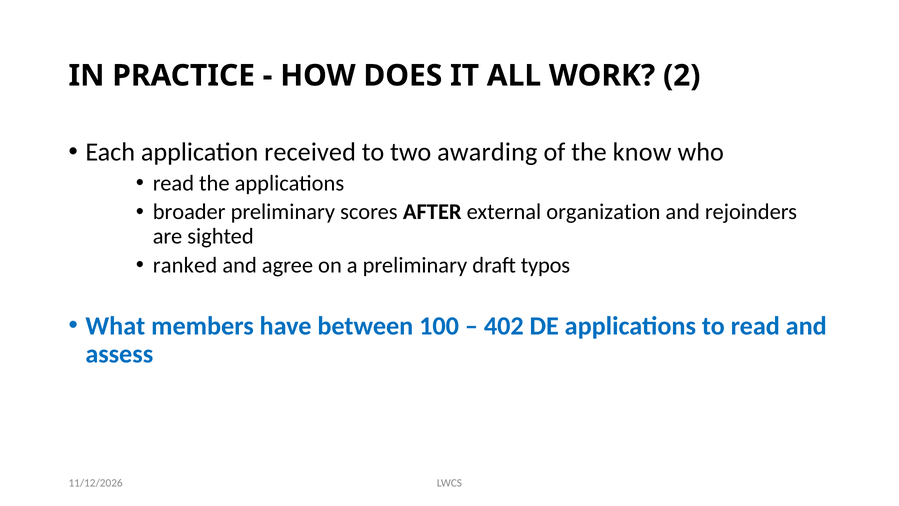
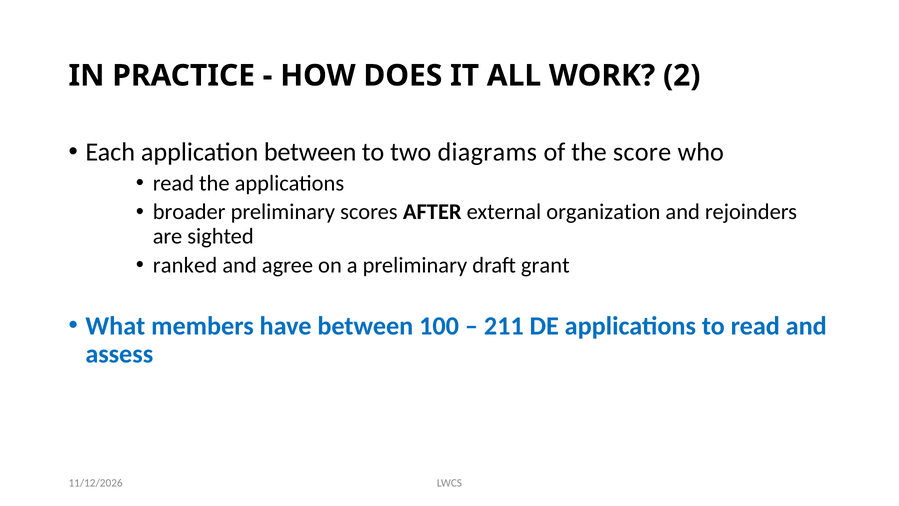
application received: received -> between
awarding: awarding -> diagrams
know: know -> score
typos: typos -> grant
402: 402 -> 211
